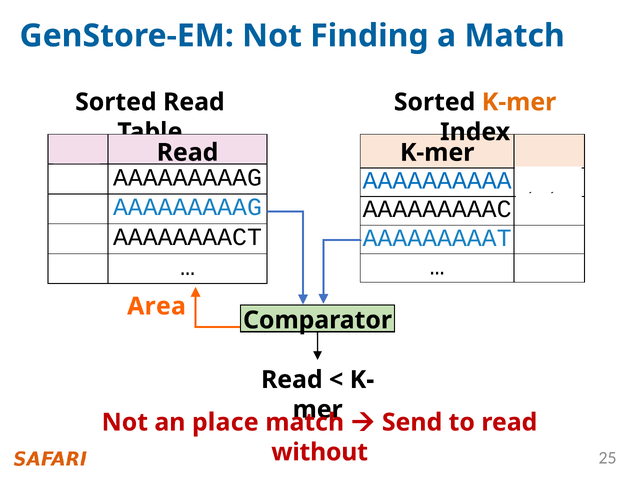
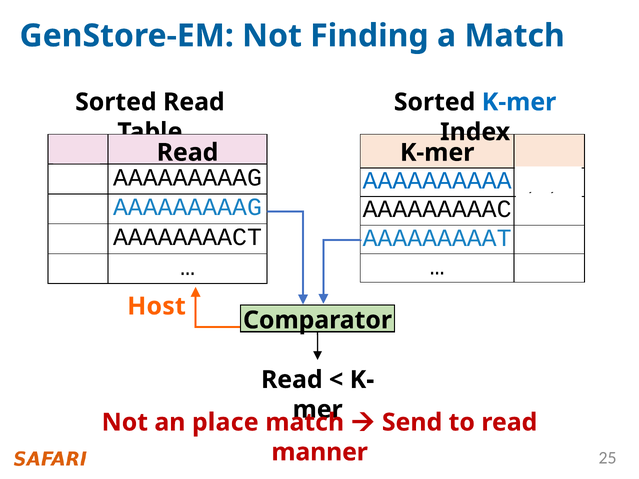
K-mer at (519, 102) colour: orange -> blue
Area: Area -> Host
without: without -> manner
